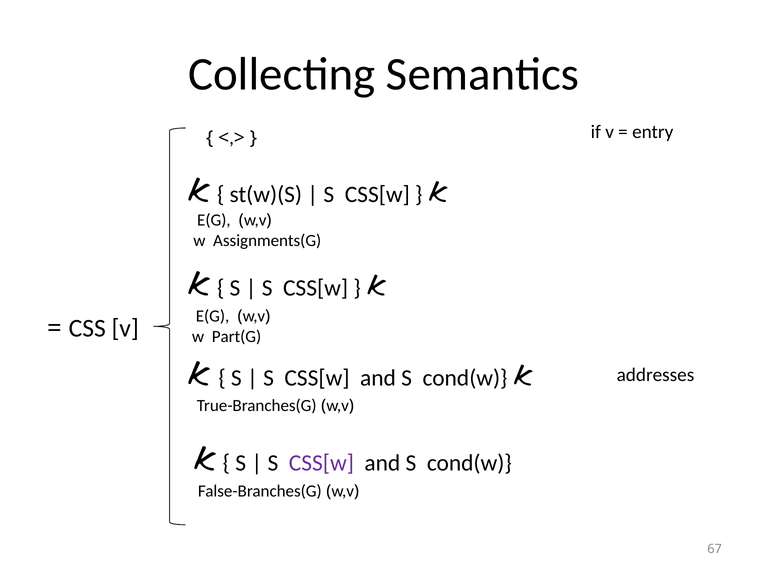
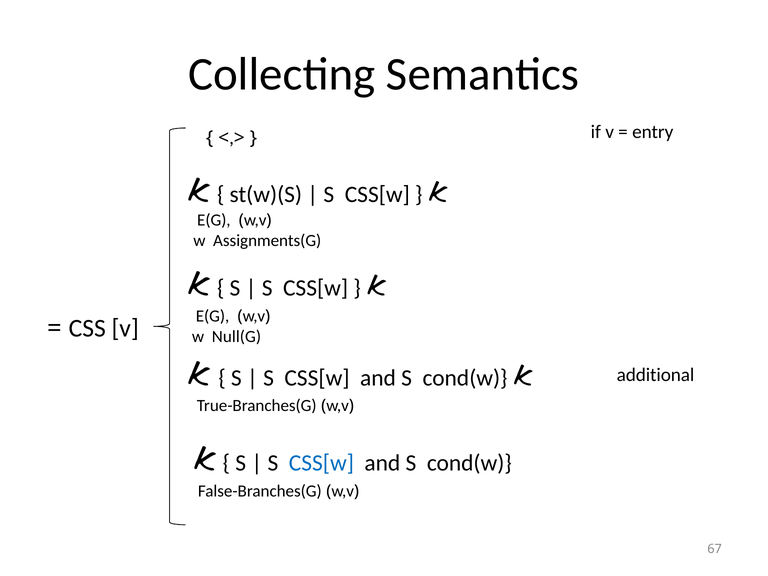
Part(G: Part(G -> Null(G
addresses: addresses -> additional
CSS[w at (321, 463) colour: purple -> blue
